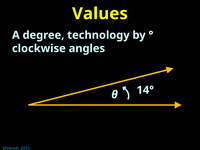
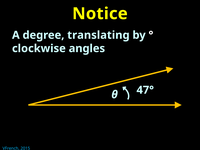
Values: Values -> Notice
technology: technology -> translating
14°: 14° -> 47°
